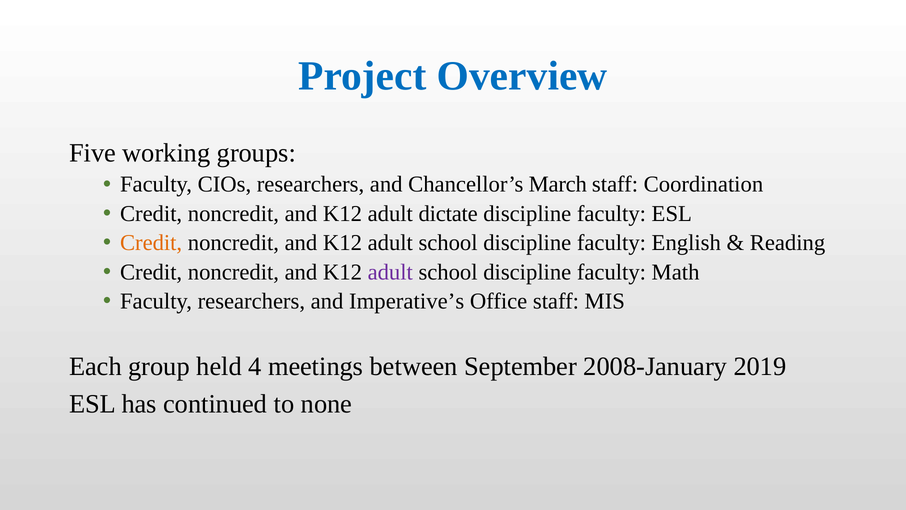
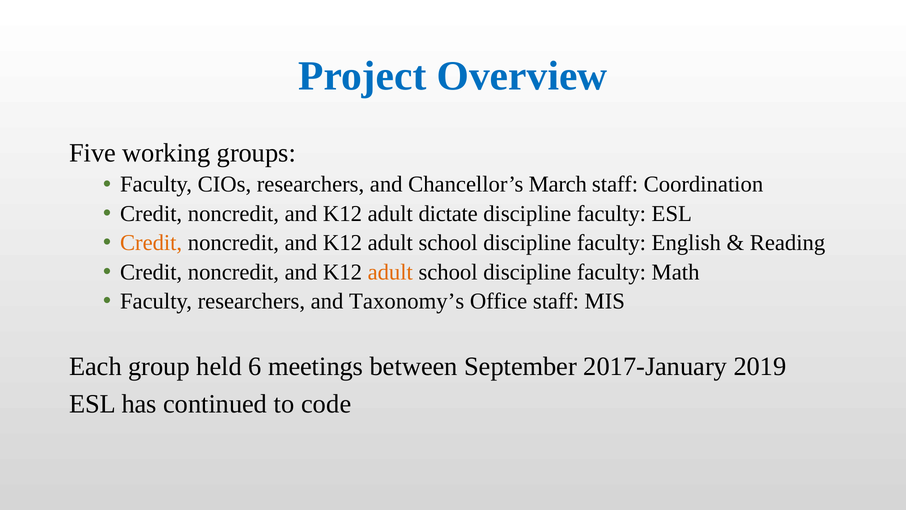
adult at (390, 272) colour: purple -> orange
Imperative’s: Imperative’s -> Taxonomy’s
4: 4 -> 6
2008-January: 2008-January -> 2017-January
none: none -> code
